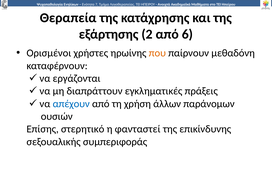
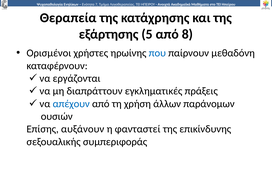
εξάρτησης 2: 2 -> 5
6: 6 -> 8
που colour: orange -> blue
στερητικό: στερητικό -> αυξάνουν
